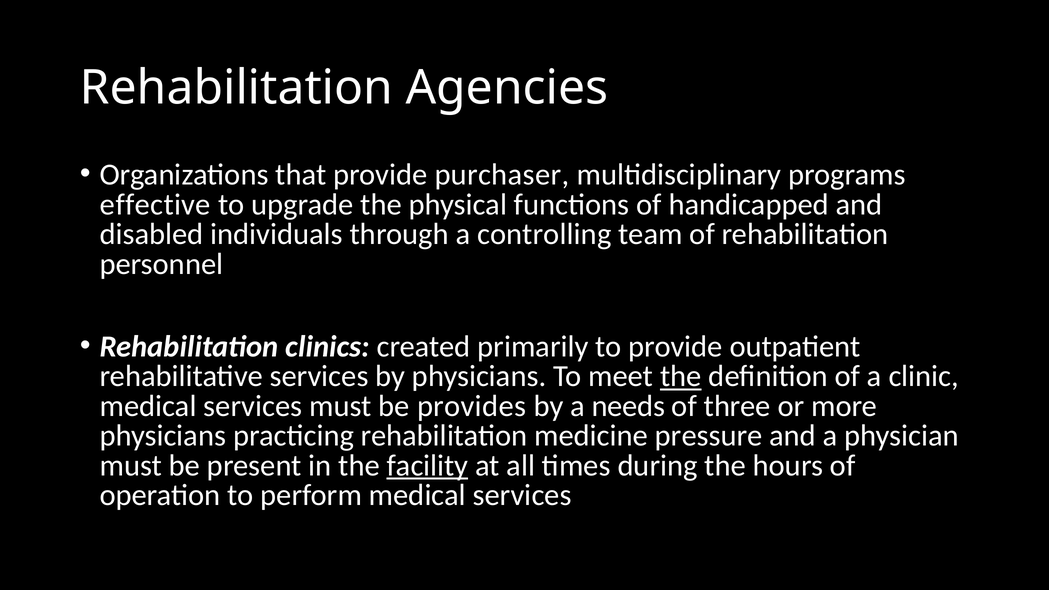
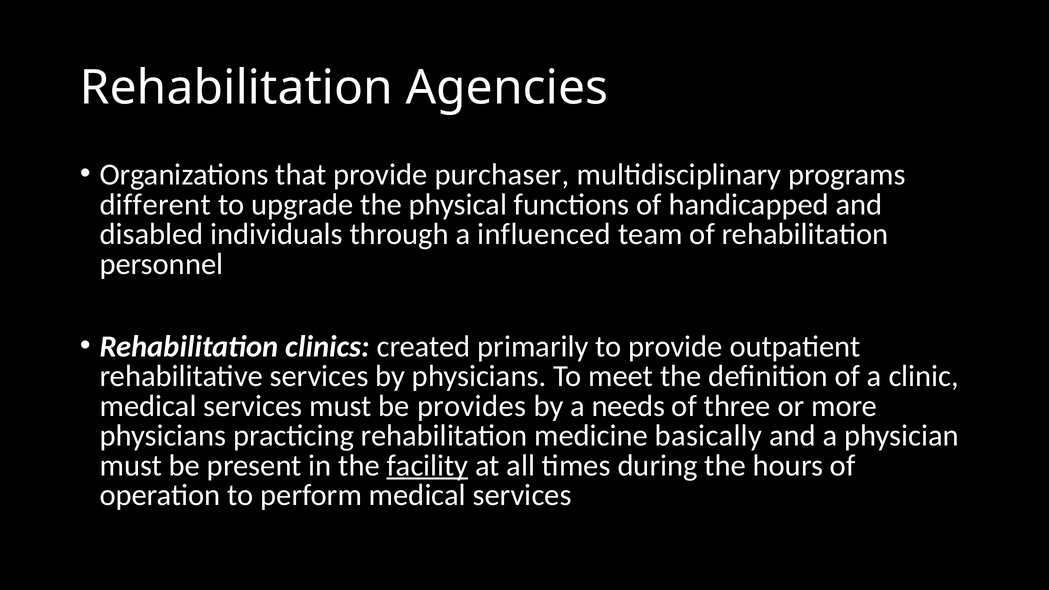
effective: effective -> different
controlling: controlling -> influenced
the at (681, 376) underline: present -> none
pressure: pressure -> basically
